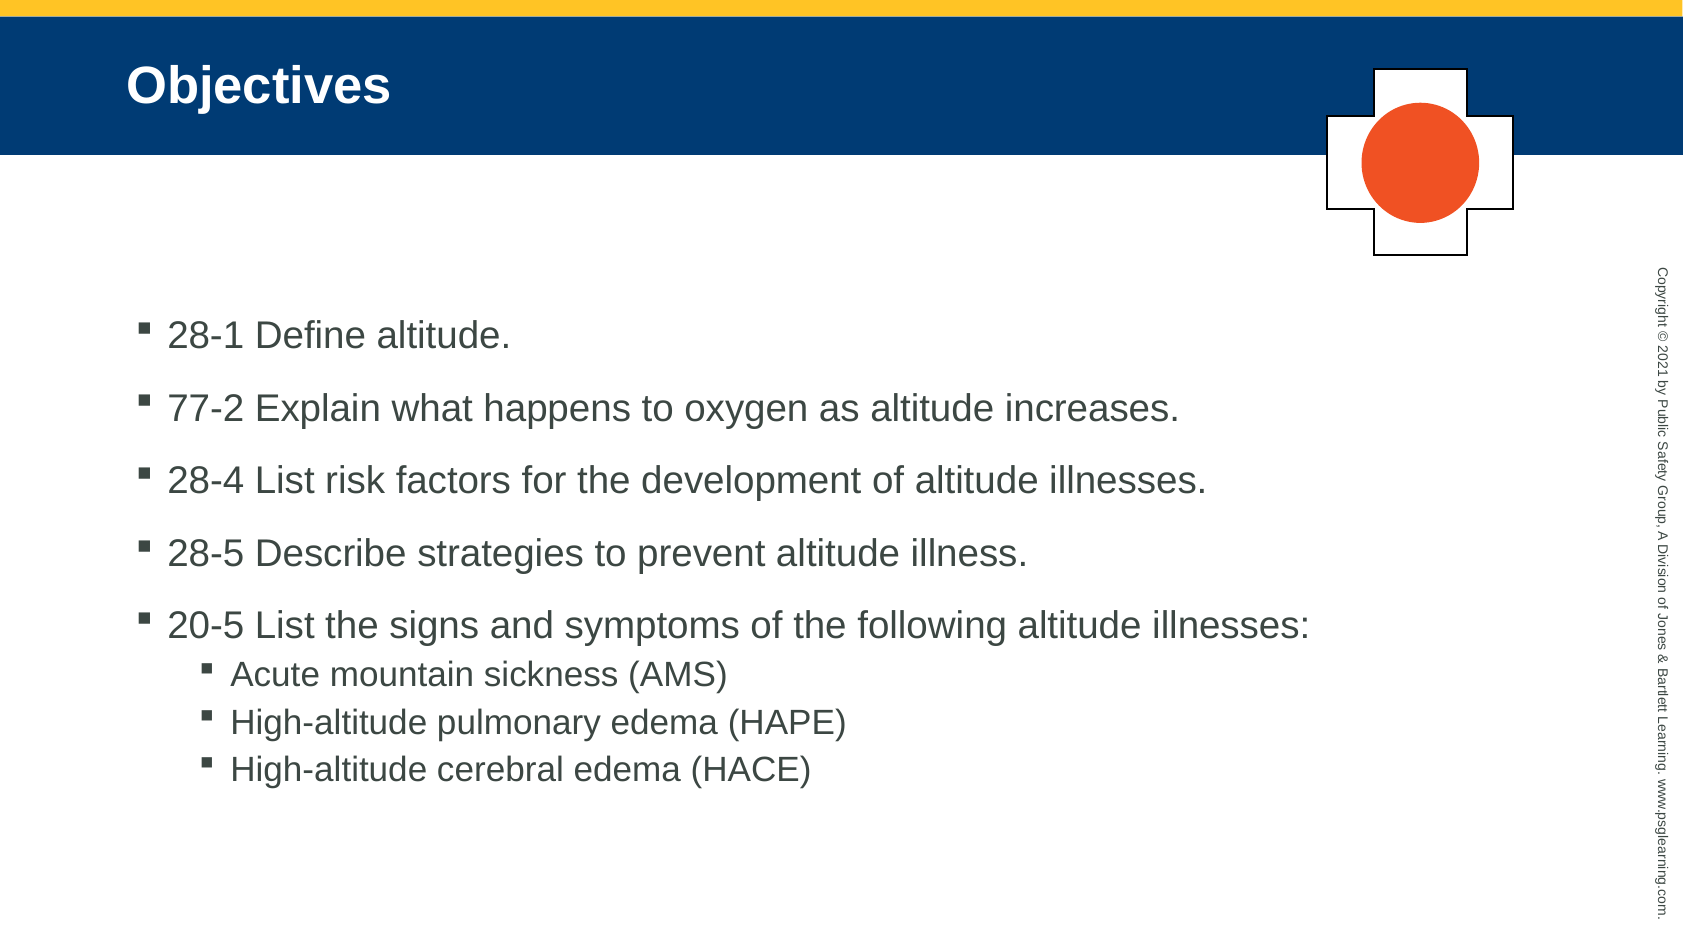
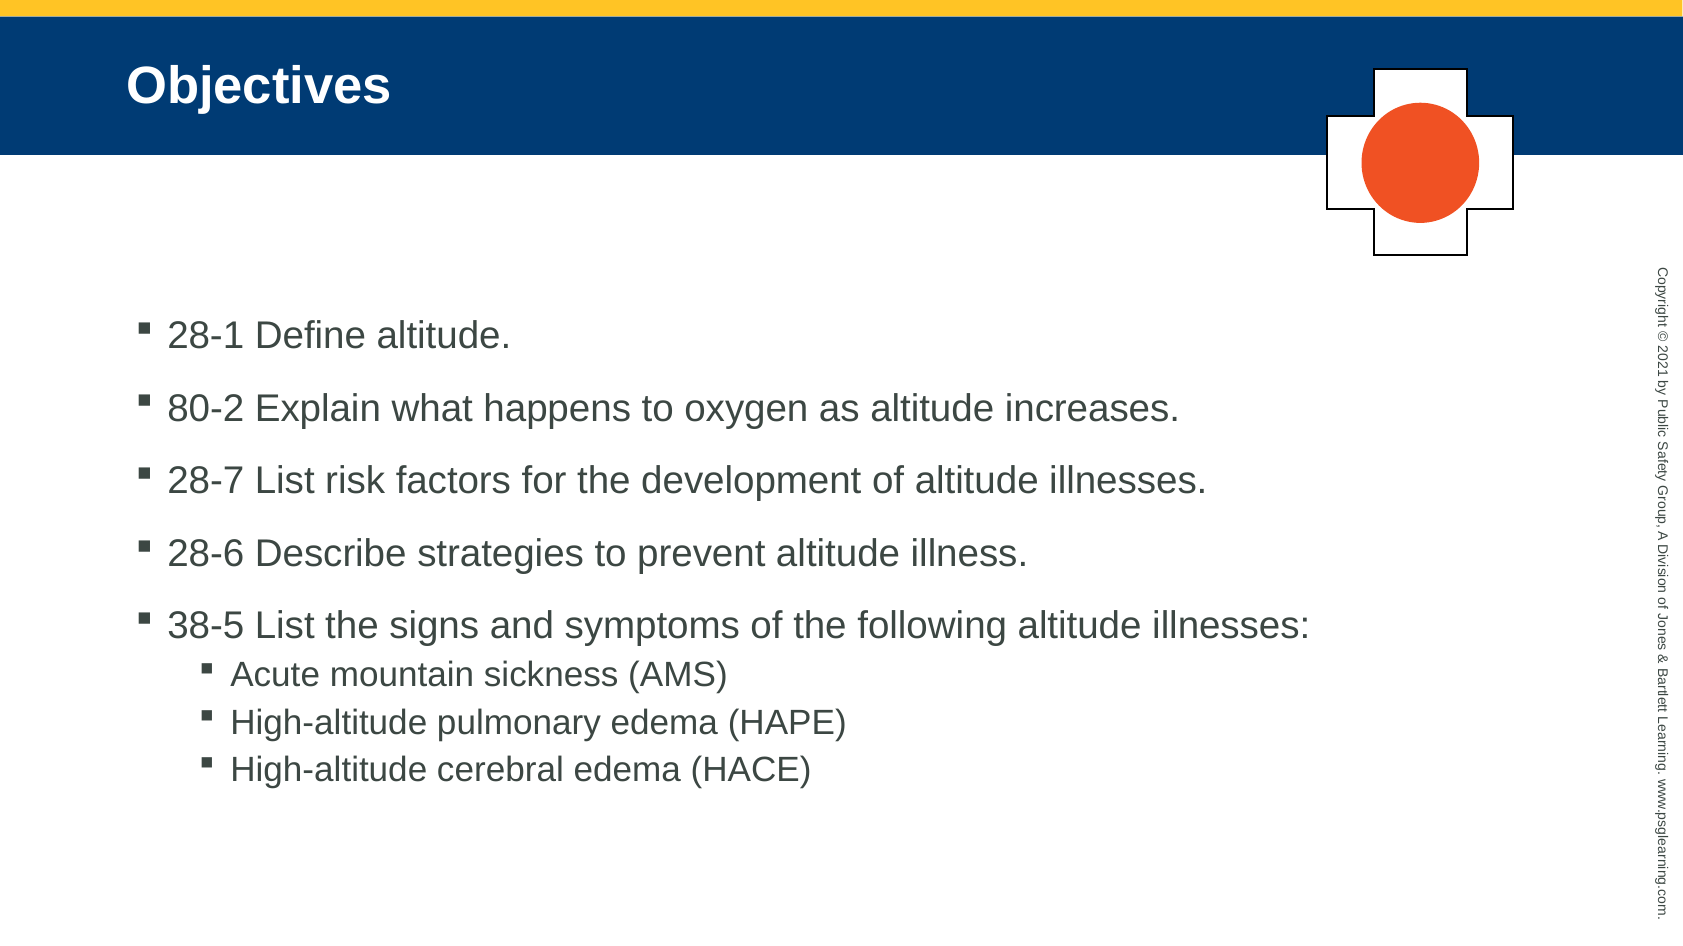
77-2: 77-2 -> 80-2
28-4: 28-4 -> 28-7
28-5: 28-5 -> 28-6
20-5: 20-5 -> 38-5
